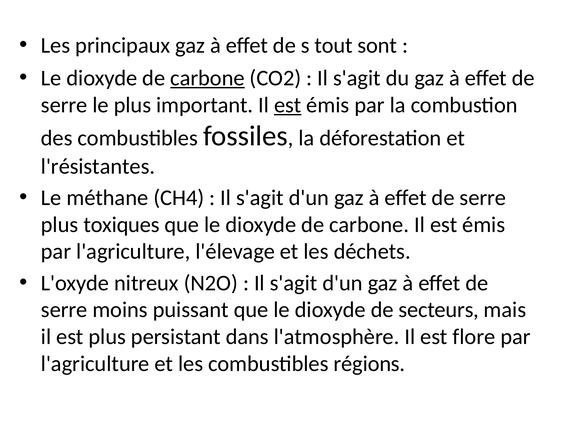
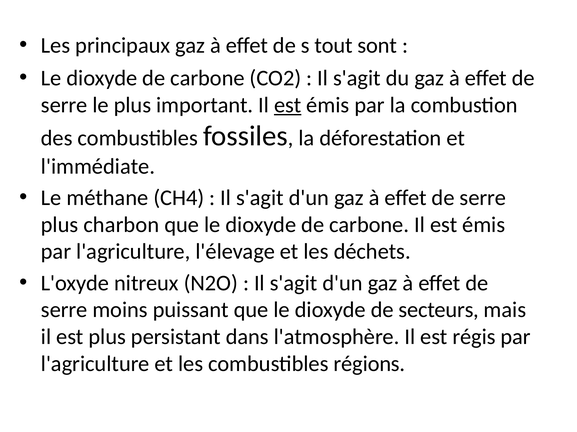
carbone at (207, 78) underline: present -> none
l'résistantes: l'résistantes -> l'immédiate
toxiques: toxiques -> charbon
flore: flore -> régis
